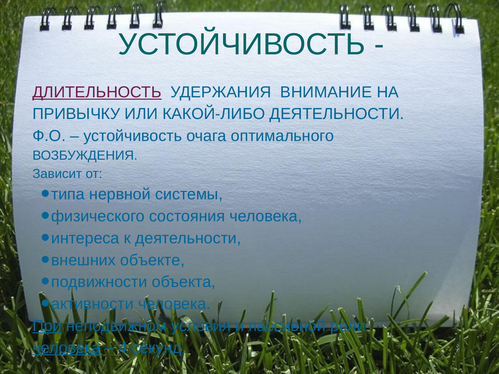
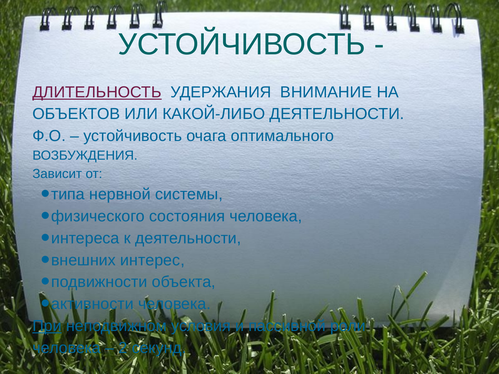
ПРИВЫЧКУ: ПРИВЫЧКУ -> ОБЪЕКТОВ
объекте: объекте -> интерес
человека at (67, 348) underline: present -> none
4: 4 -> 2
